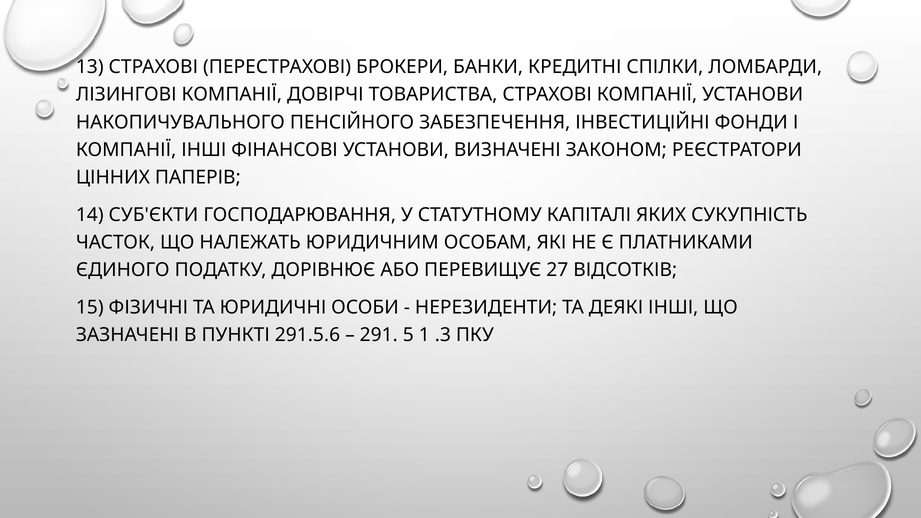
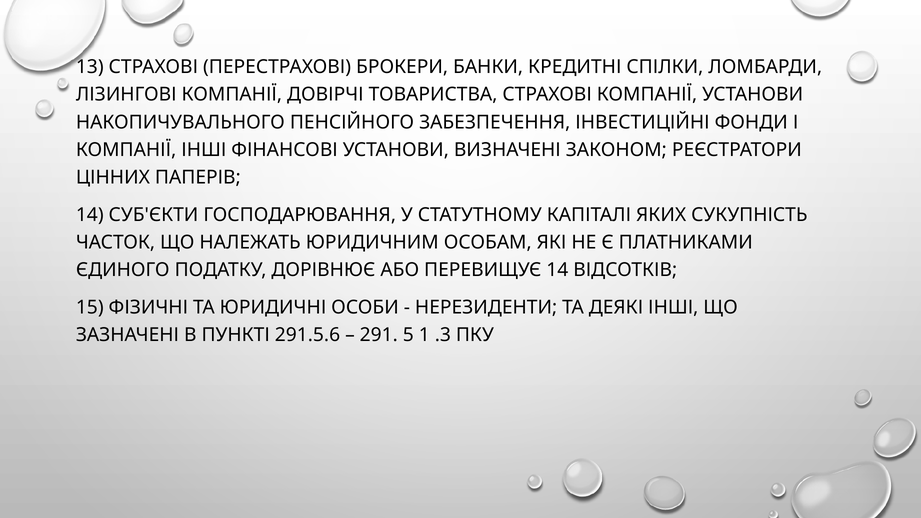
ПЕРЕВИЩУЄ 27: 27 -> 14
